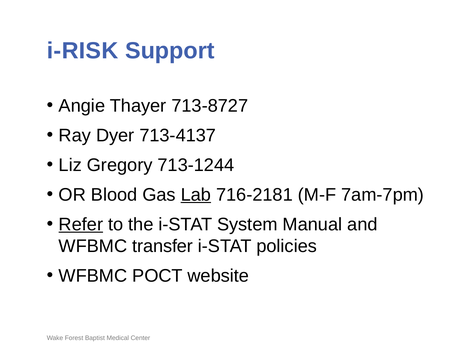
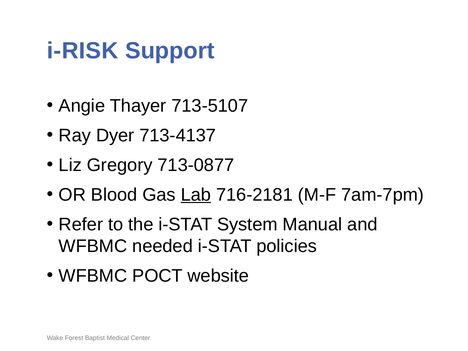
713-8727: 713-8727 -> 713-5107
713-1244: 713-1244 -> 713-0877
Refer underline: present -> none
transfer: transfer -> needed
